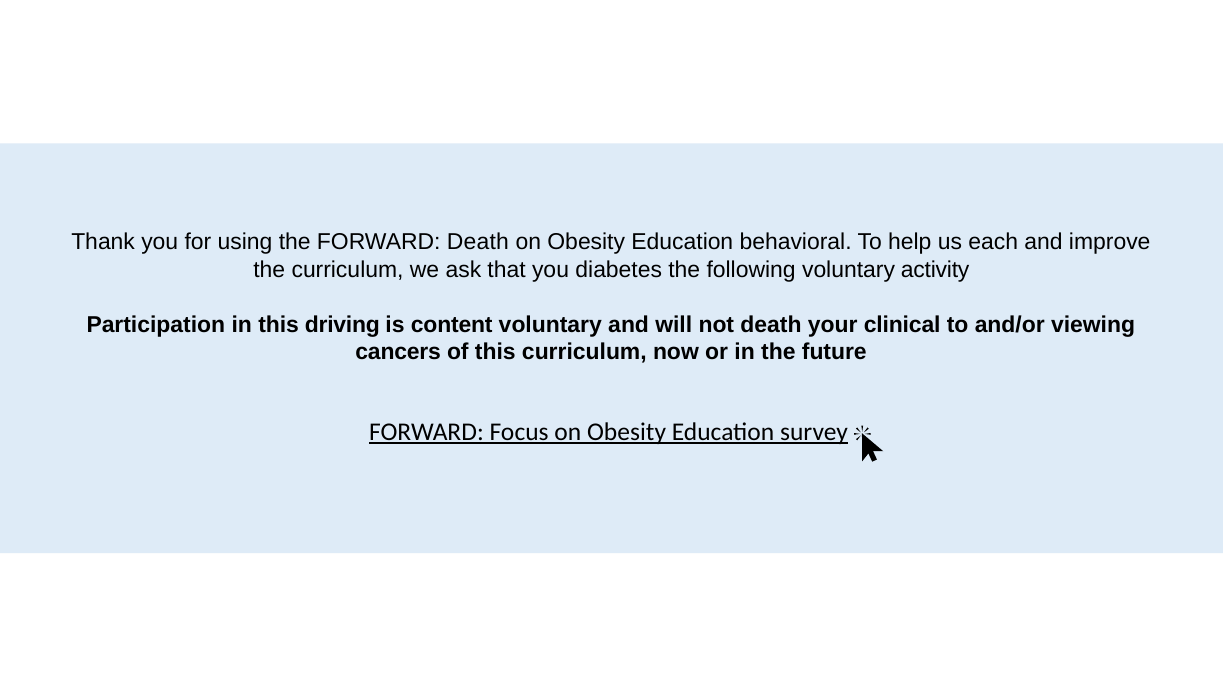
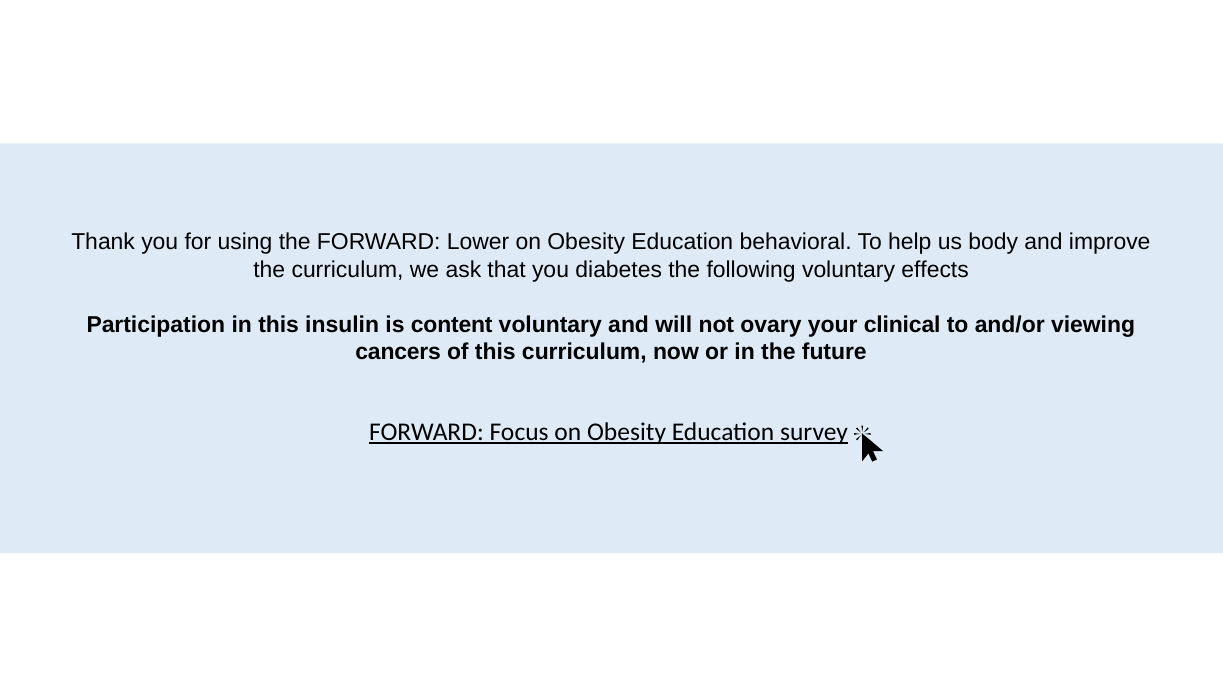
FORWARD Death: Death -> Lower
each: each -> body
activity: activity -> effects
driving: driving -> insulin
not death: death -> ovary
